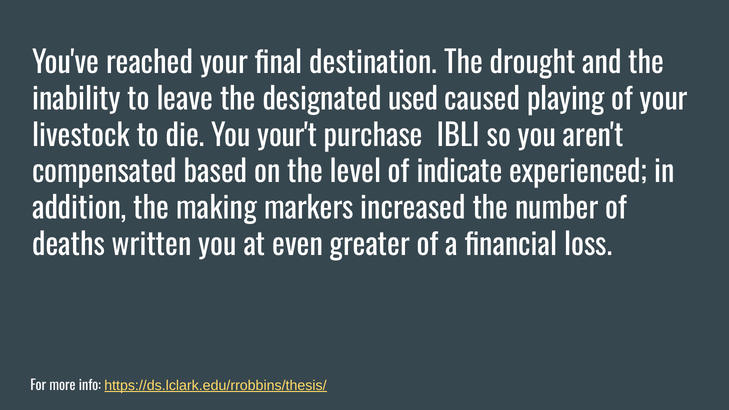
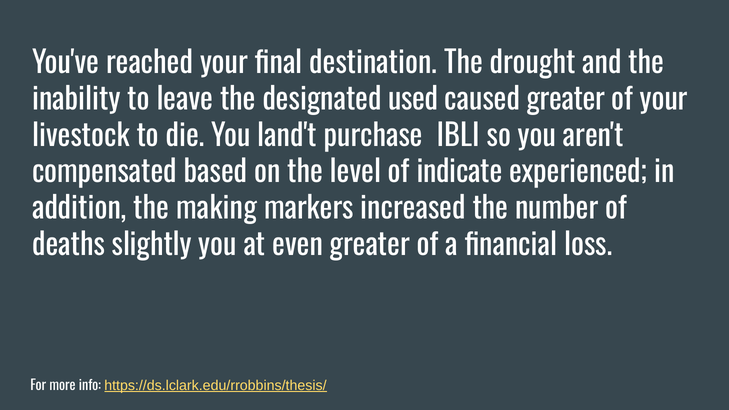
caused playing: playing -> greater
your't: your't -> land't
written: written -> slightly
